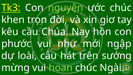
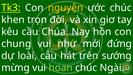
nguyện colour: light green -> yellow
phước: phước -> chung
ngập: ngập -> đứng
